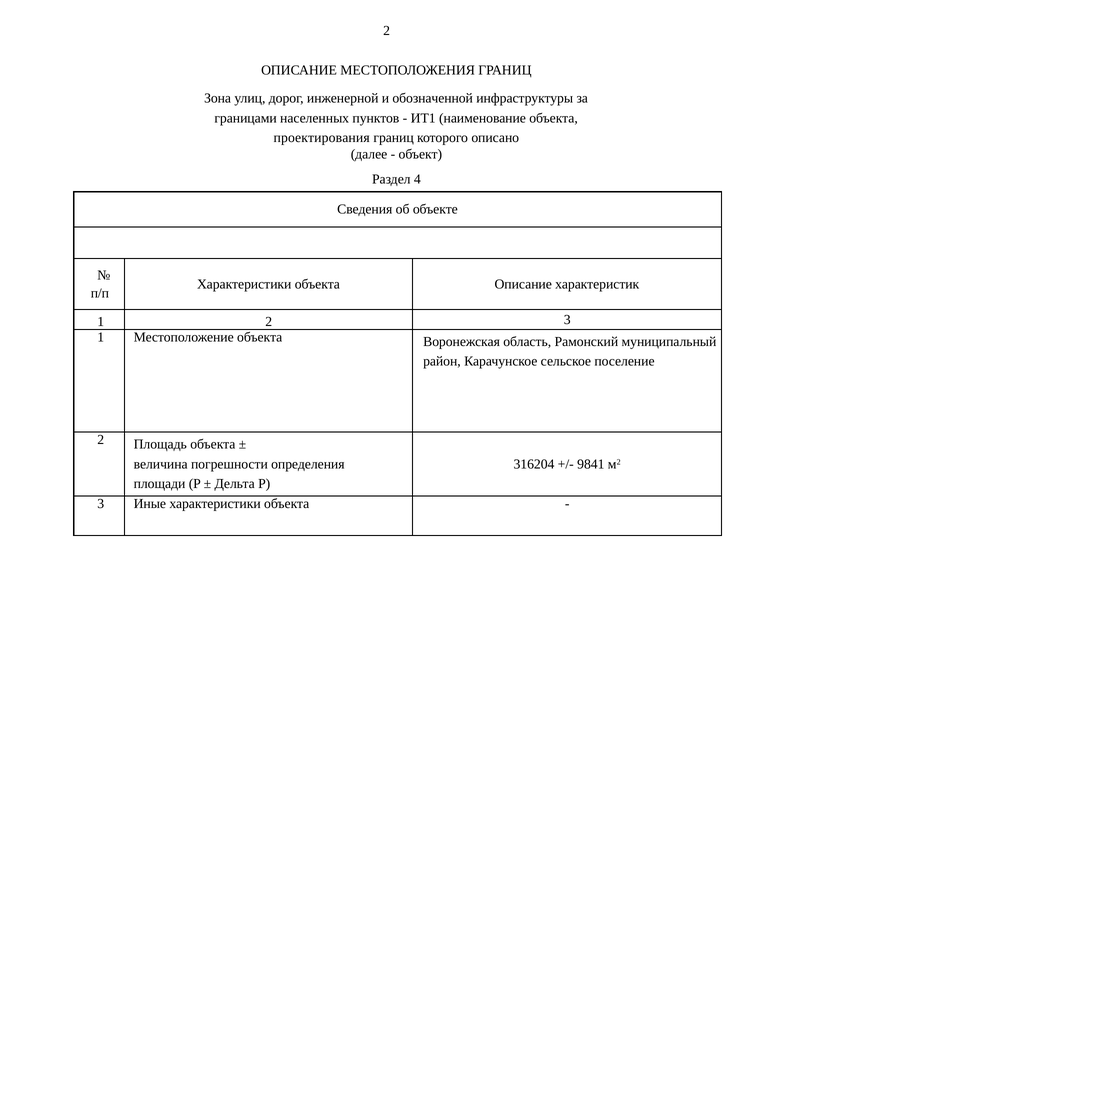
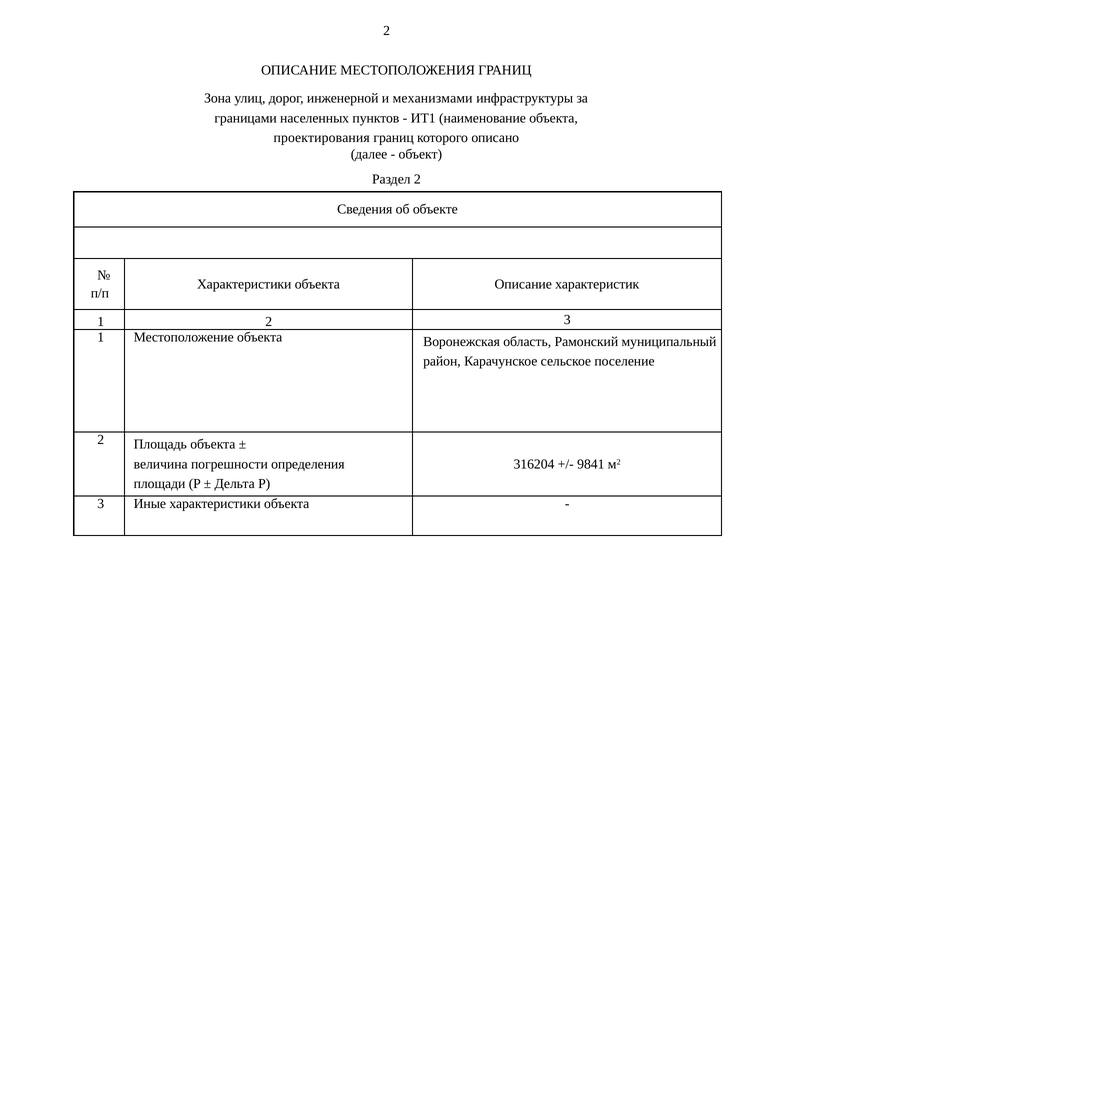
обозначенной: обозначенной -> механизмами
Раздел 4: 4 -> 2
